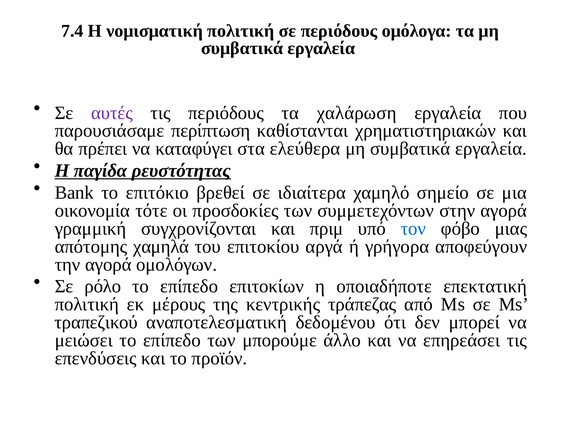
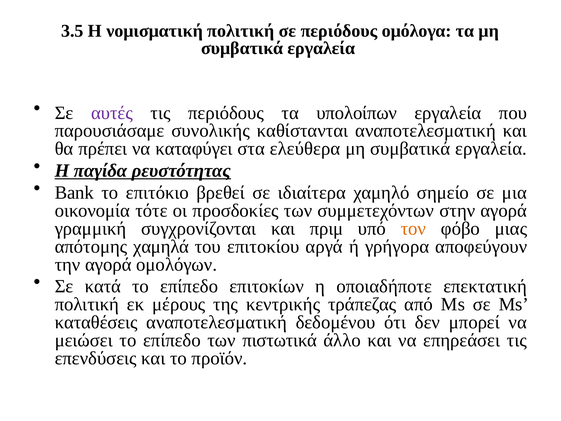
7.4: 7.4 -> 3.5
χαλάρωση: χαλάρωση -> υπολοίπων
περίπτωση: περίπτωση -> συνολικής
καθίστανται χρηματιστηριακών: χρηματιστηριακών -> αναποτελεσματική
τον colour: blue -> orange
ρόλο: ρόλο -> κατά
τραπεζικού: τραπεζικού -> καταθέσεις
μπορούμε: μπορούμε -> πιστωτικά
